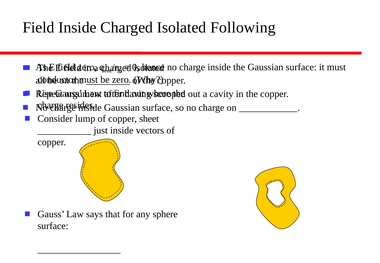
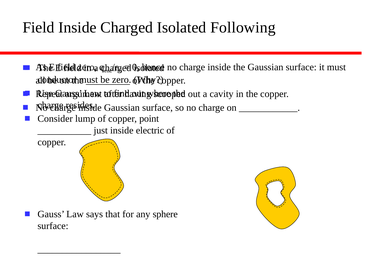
sheet: sheet -> point
vectors: vectors -> electric
